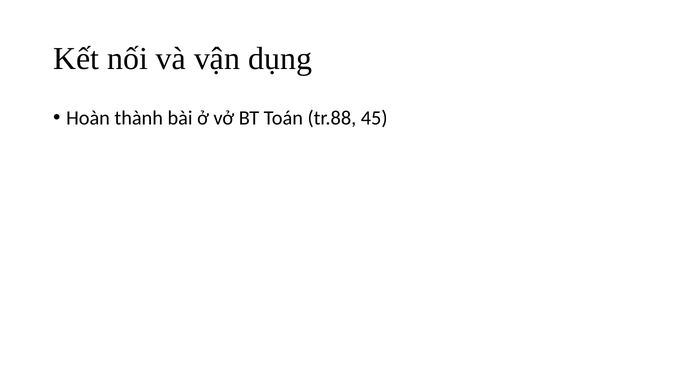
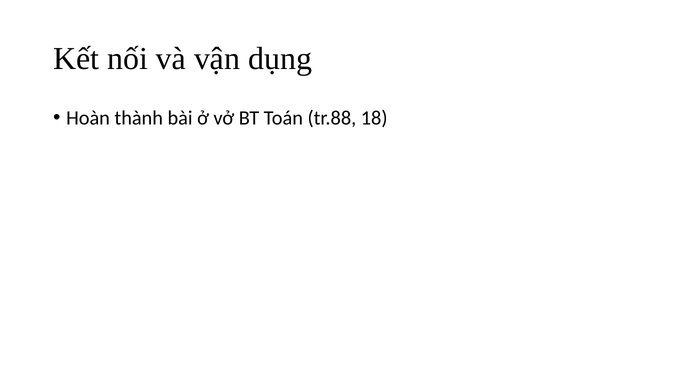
45: 45 -> 18
